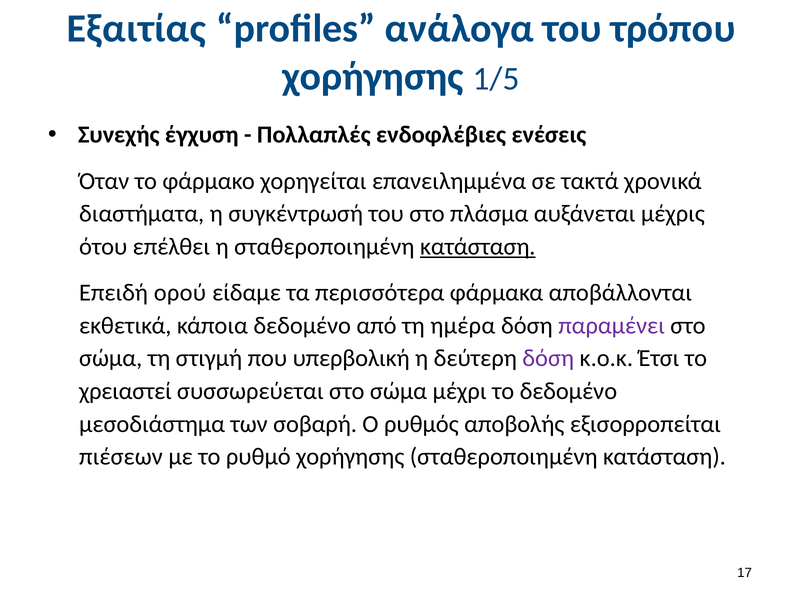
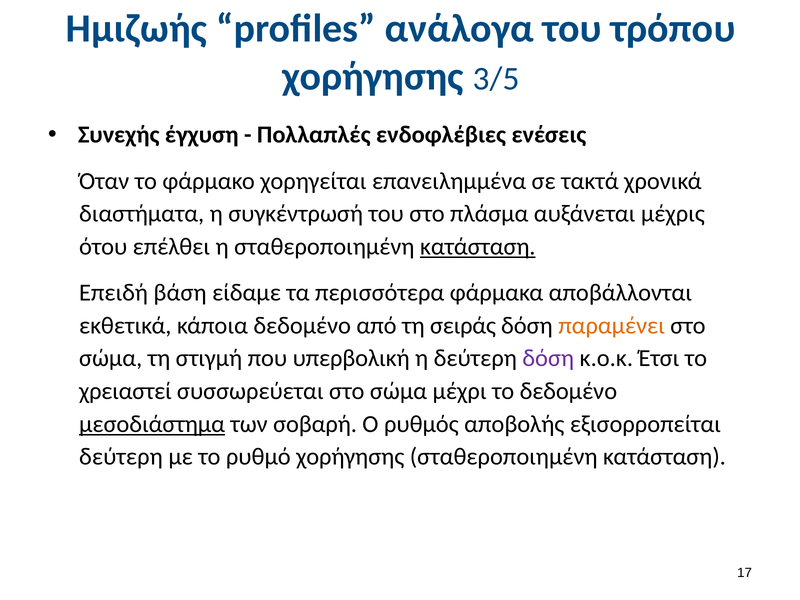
Εξαιτίας: Εξαιτίας -> Ημιζωής
1/5: 1/5 -> 3/5
ορού: ορού -> βάση
ημέρα: ημέρα -> σειράς
παραμένει colour: purple -> orange
μεσοδιάστημα underline: none -> present
πιέσεων at (121, 457): πιέσεων -> δεύτερη
